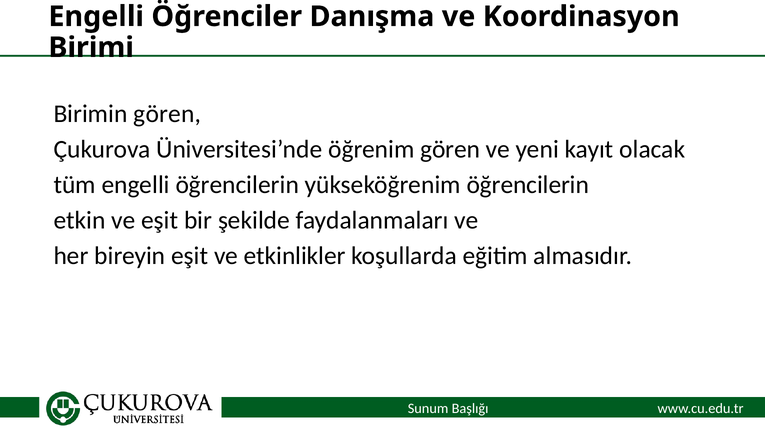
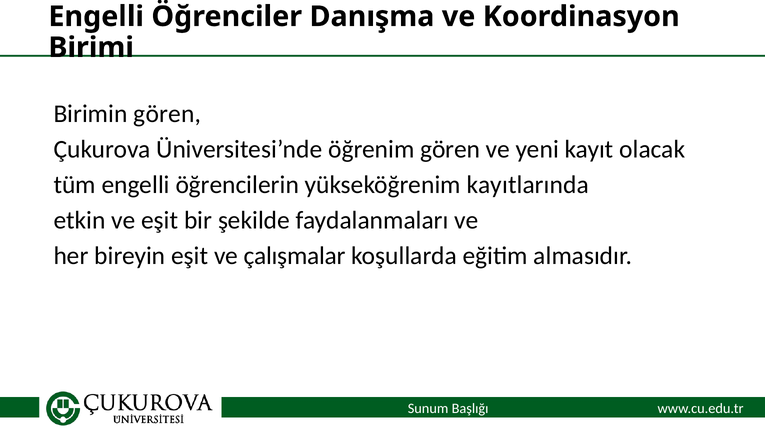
yükseköğrenim öğrencilerin: öğrencilerin -> kayıtlarında
etkinlikler: etkinlikler -> çalışmalar
